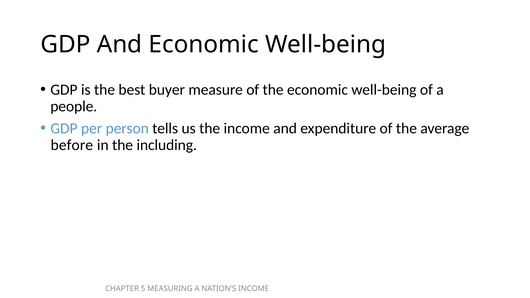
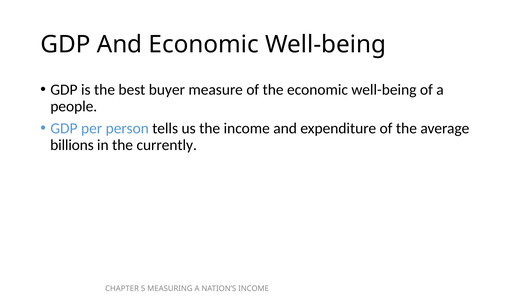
before: before -> billions
including: including -> currently
